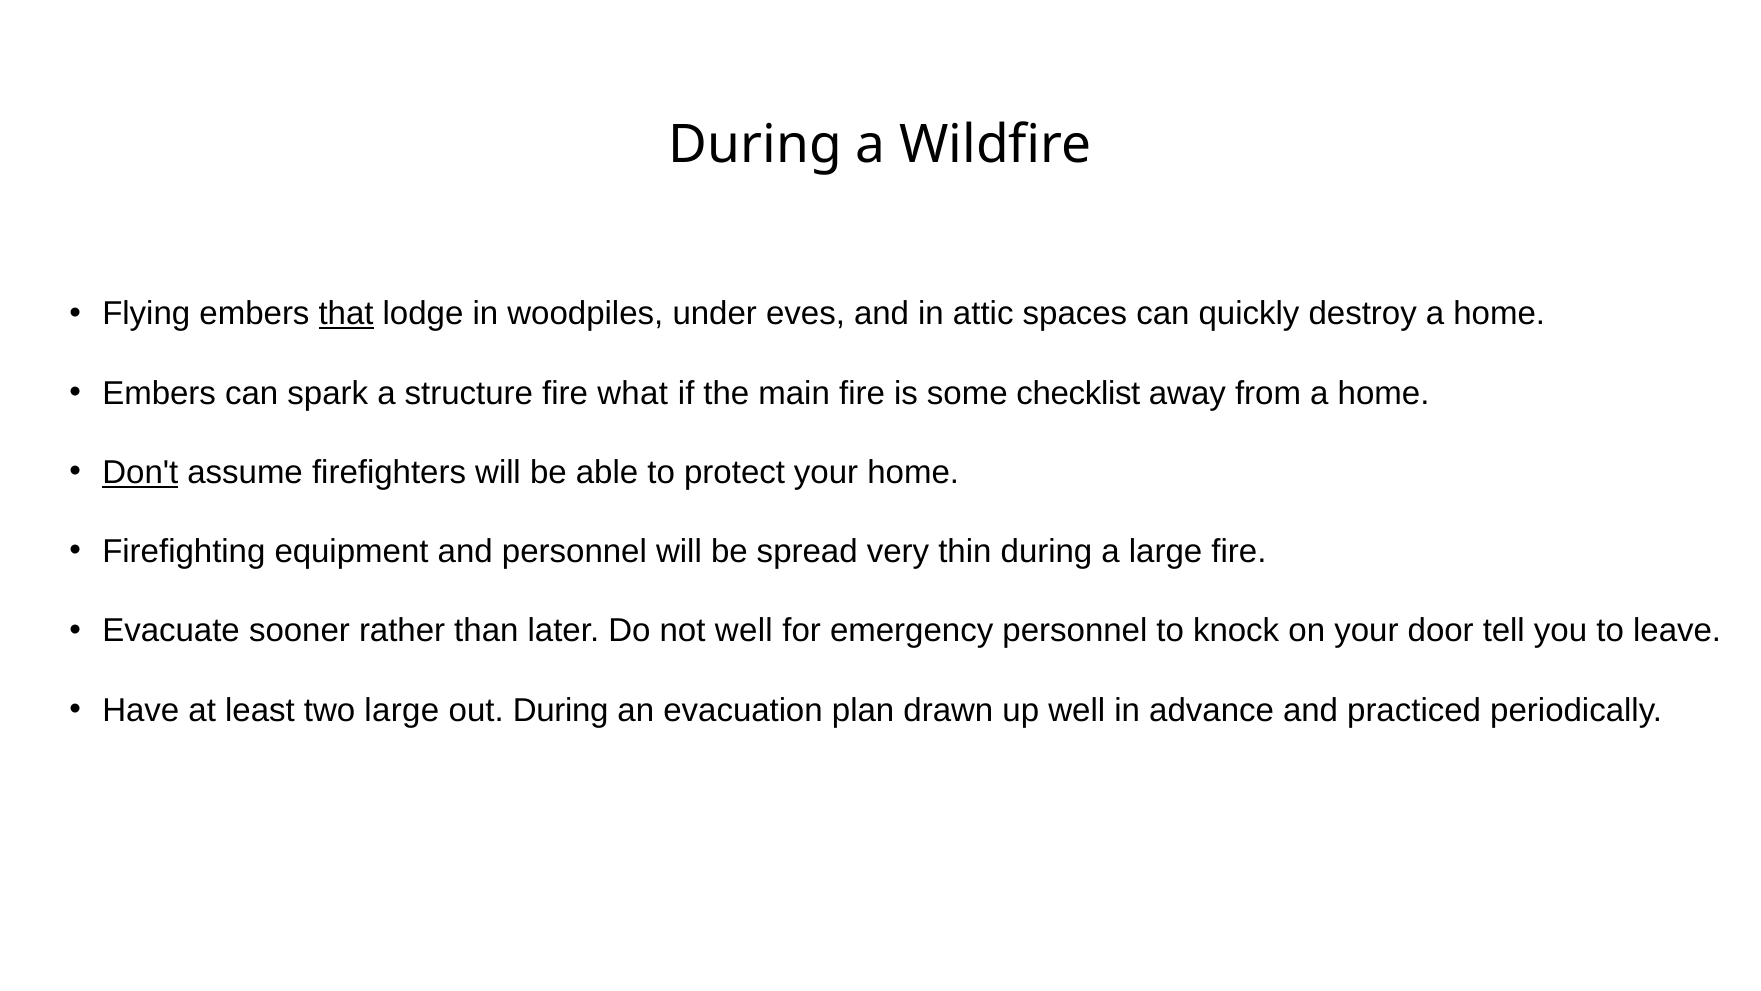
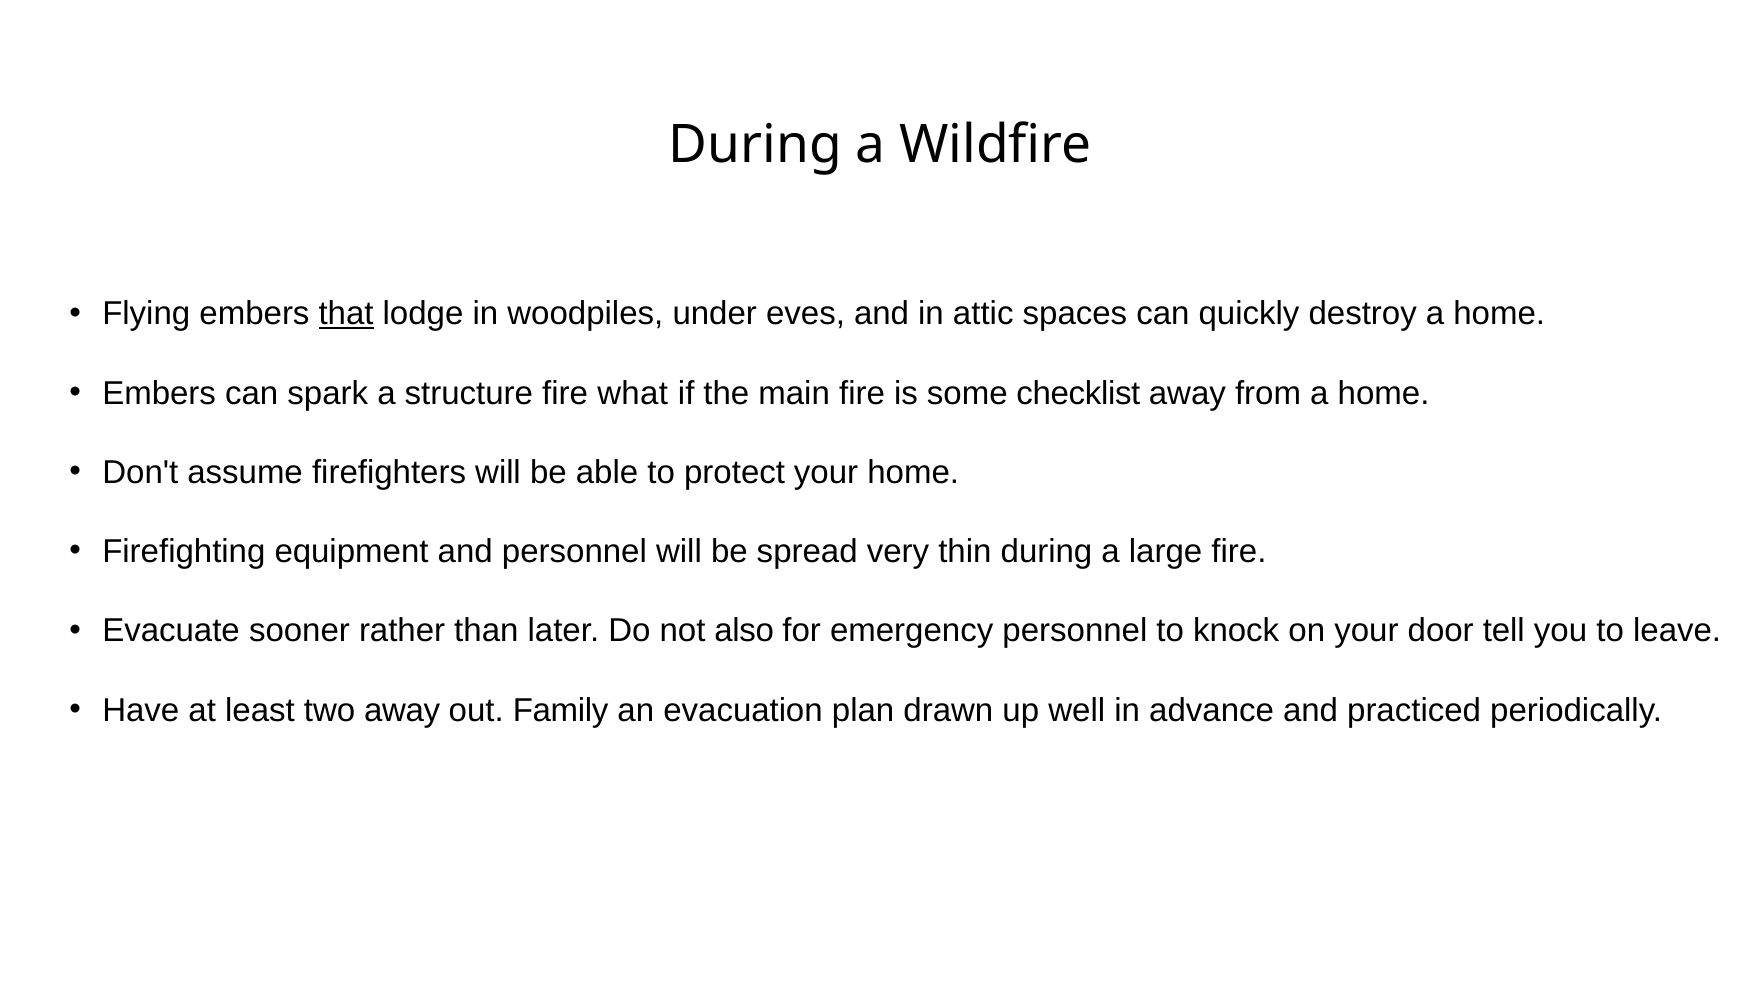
Don't underline: present -> none
not well: well -> also
two large: large -> away
out During: During -> Family
